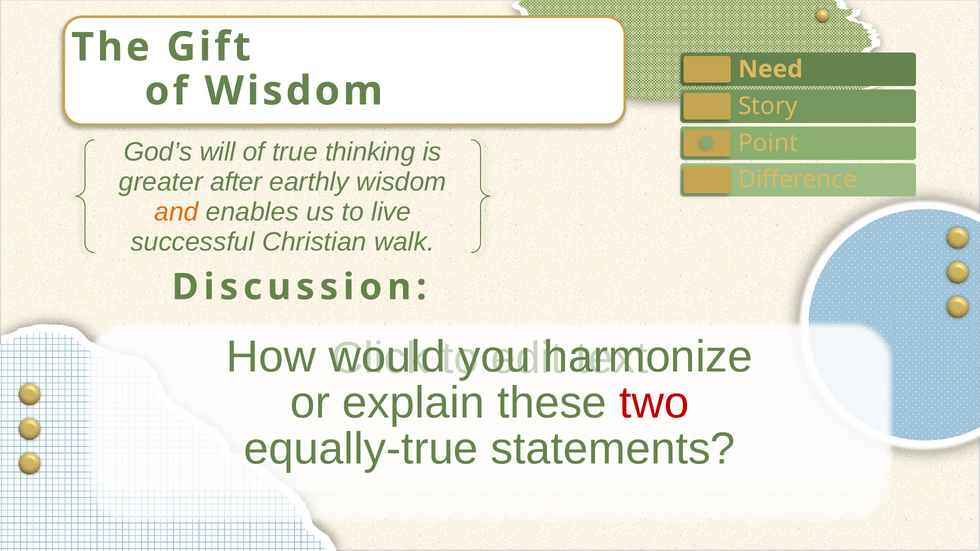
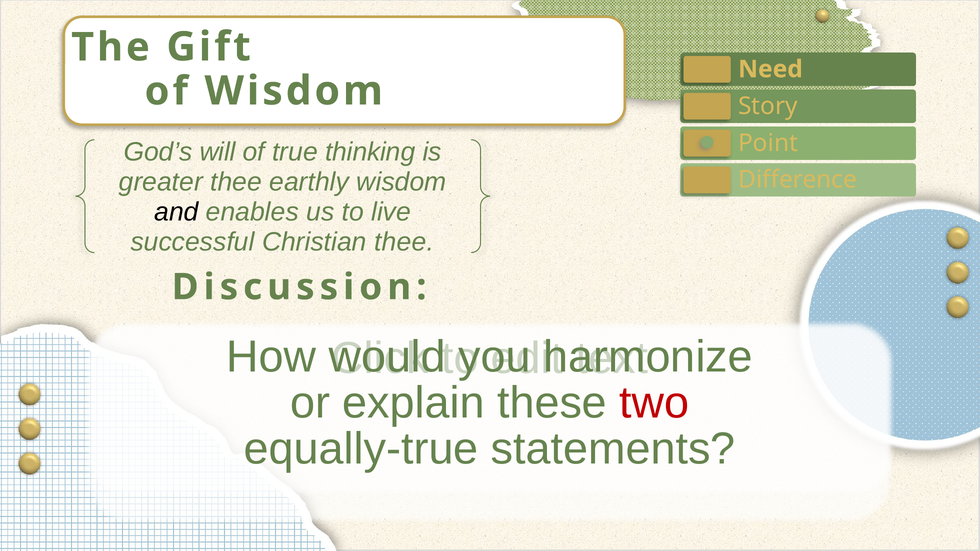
greater after: after -> thee
and colour: orange -> black
Christian walk: walk -> thee
